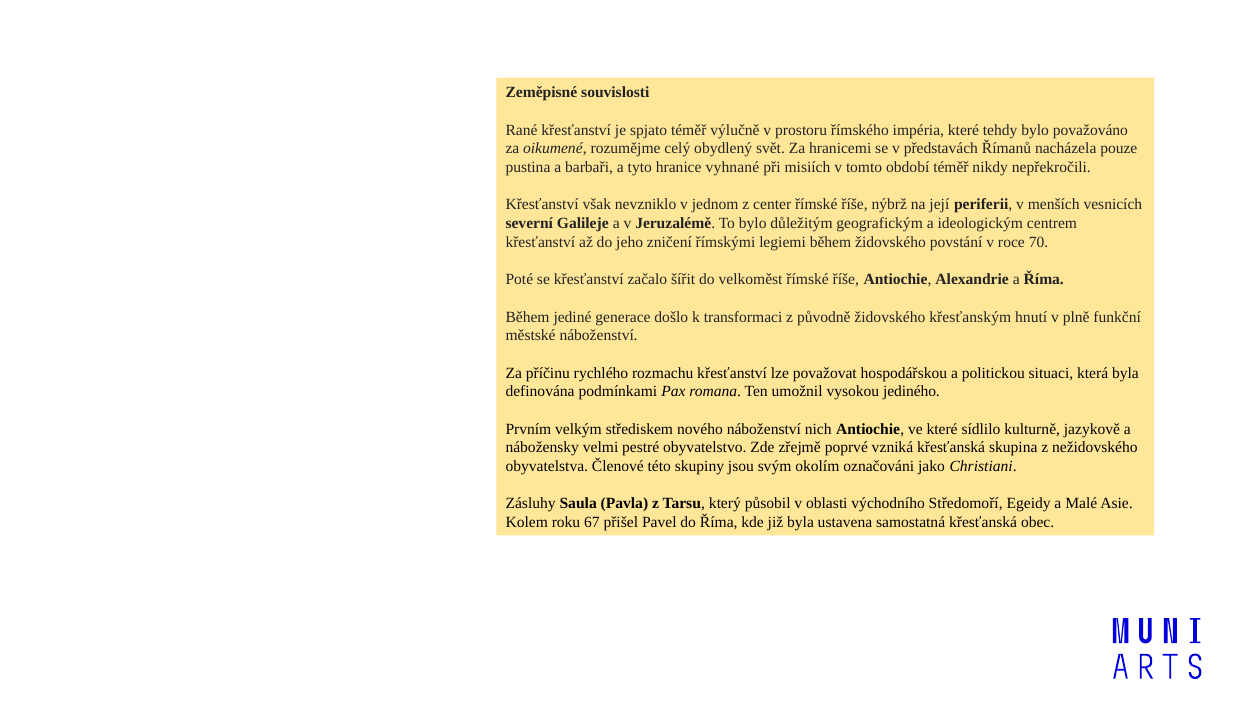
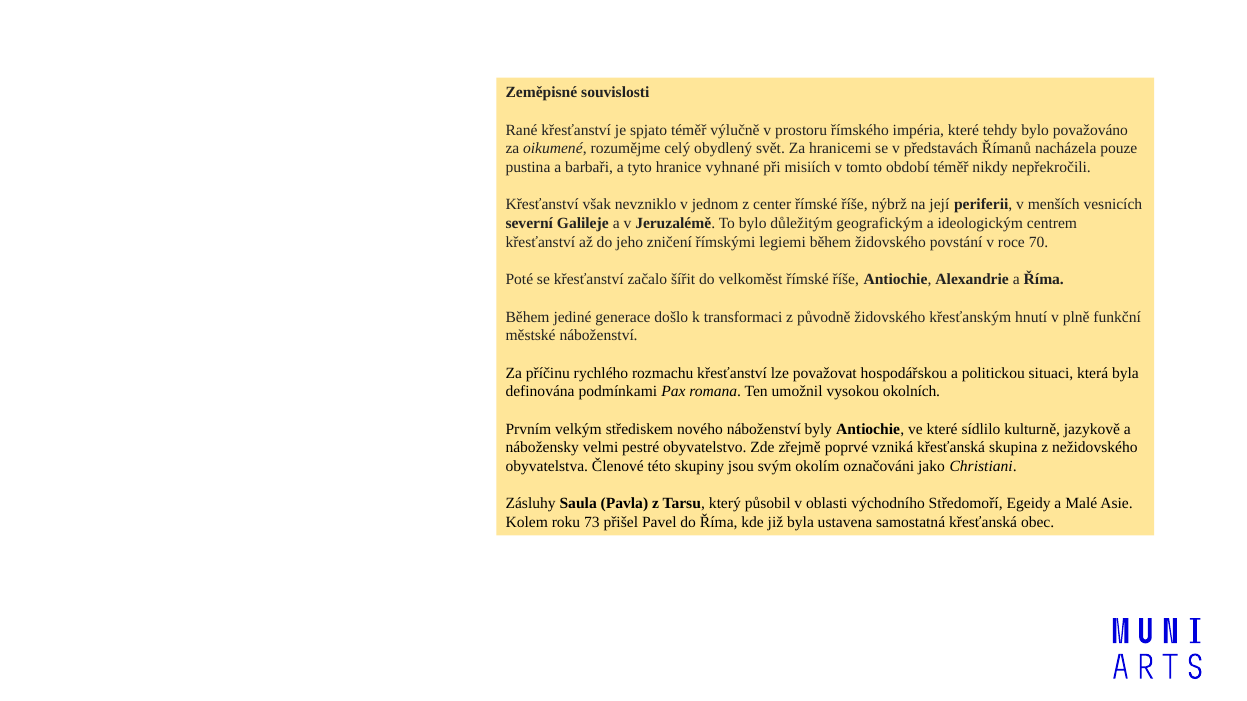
jediného: jediného -> okolních
nich: nich -> byly
67: 67 -> 73
